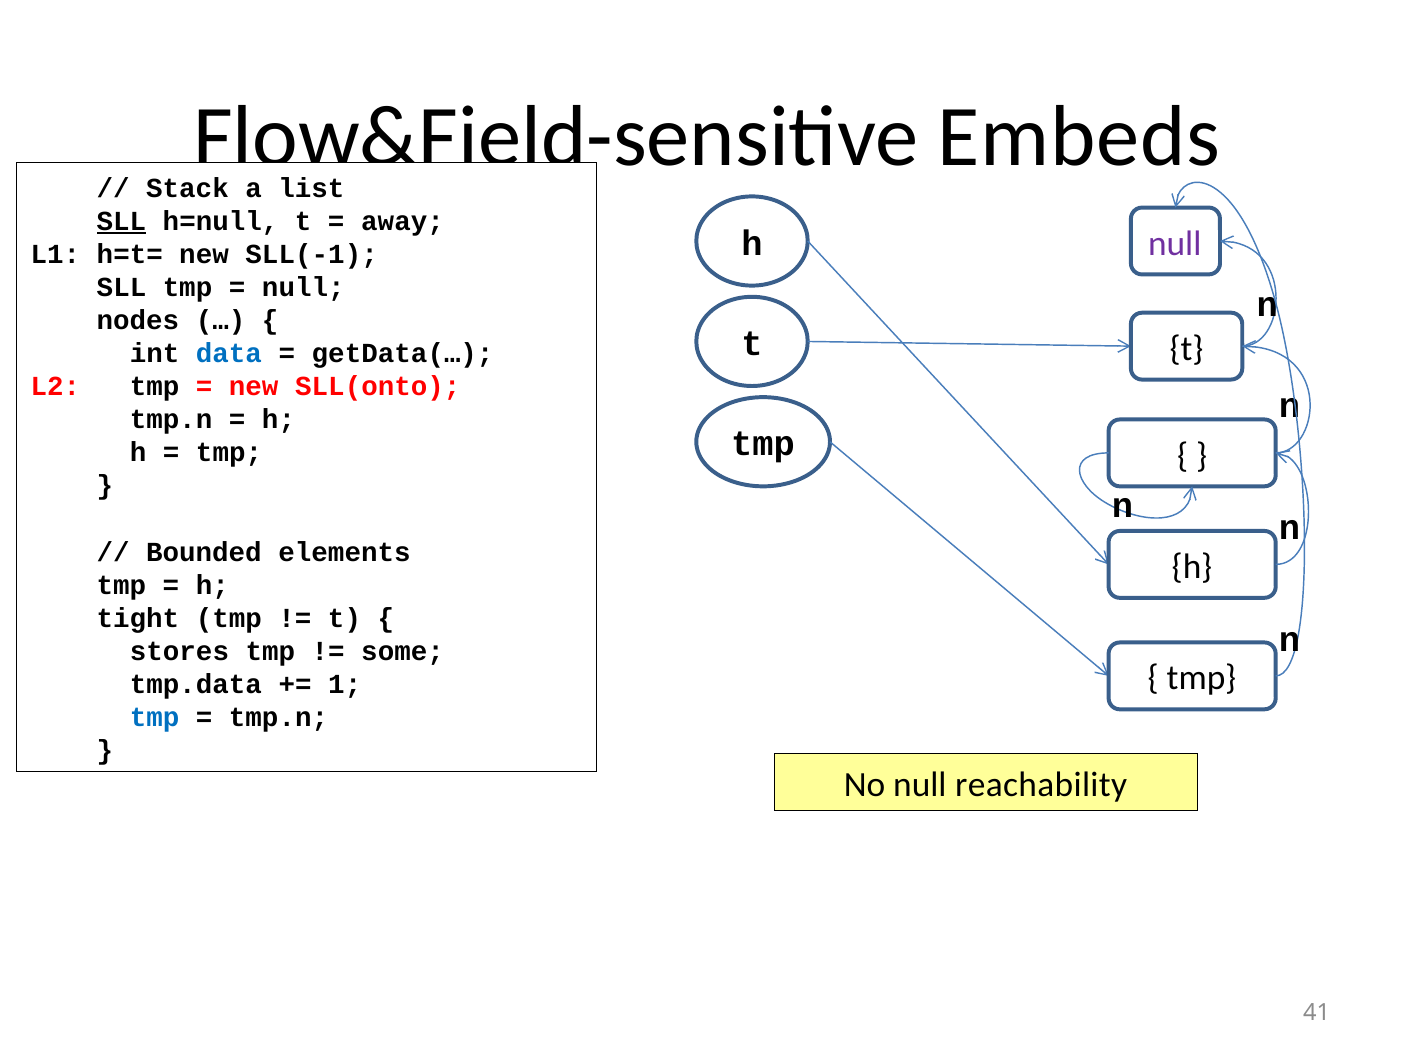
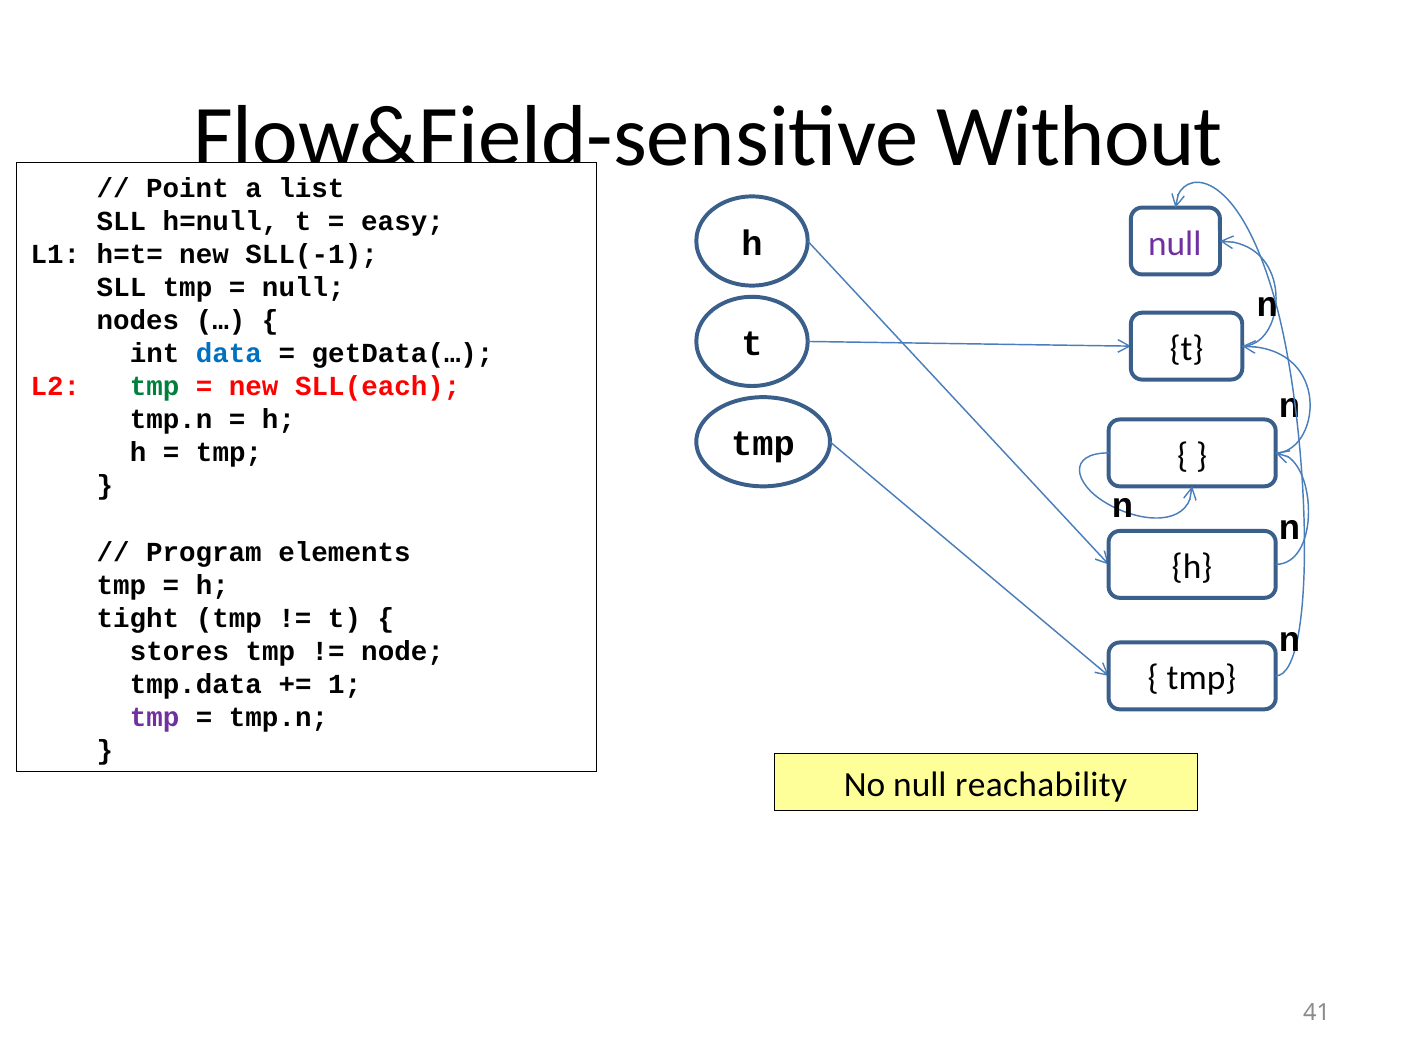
Embeds: Embeds -> Without
Stack: Stack -> Point
SLL at (121, 221) underline: present -> none
away: away -> easy
tmp at (155, 386) colour: black -> green
SLL(onto: SLL(onto -> SLL(each
Bounded: Bounded -> Program
some: some -> node
tmp at (155, 717) colour: blue -> purple
